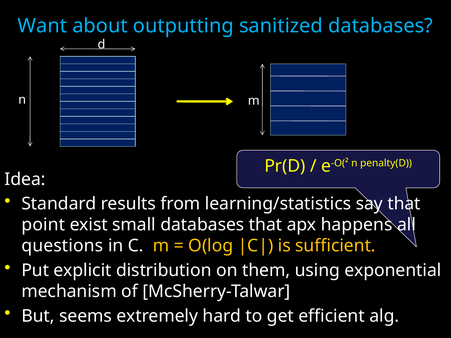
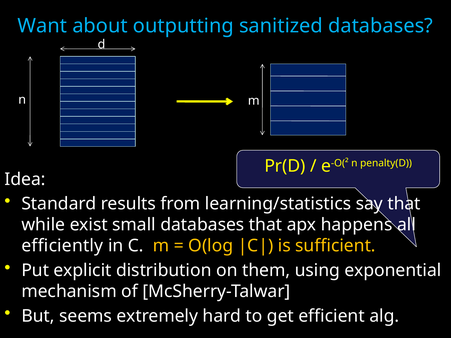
point: point -> while
questions: questions -> efficiently
